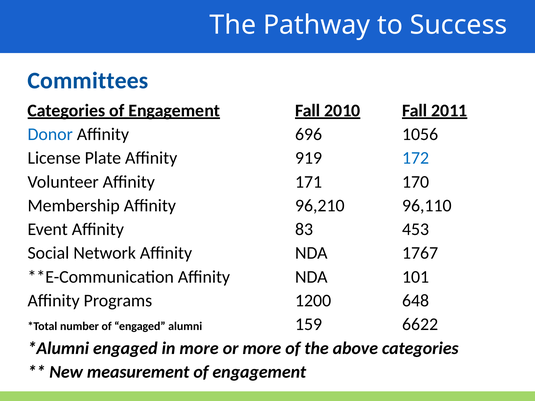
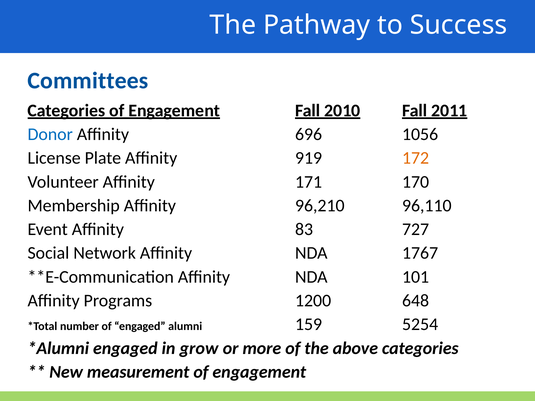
172 colour: blue -> orange
453: 453 -> 727
6622: 6622 -> 5254
in more: more -> grow
